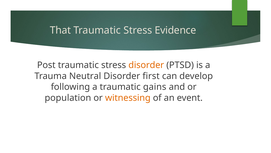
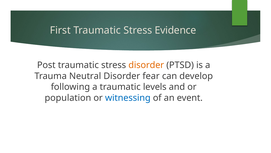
That: That -> First
first: first -> fear
gains: gains -> levels
witnessing colour: orange -> blue
